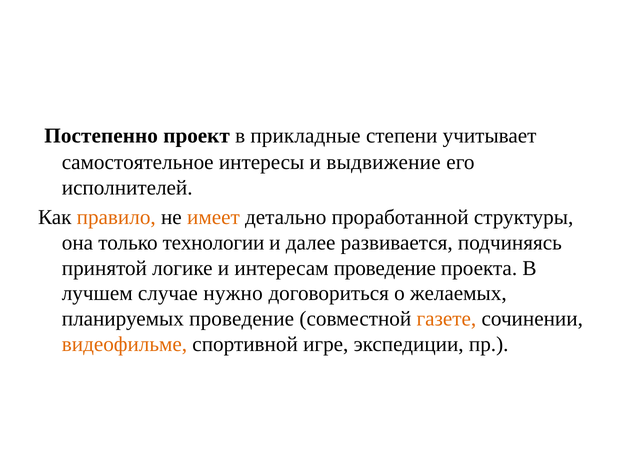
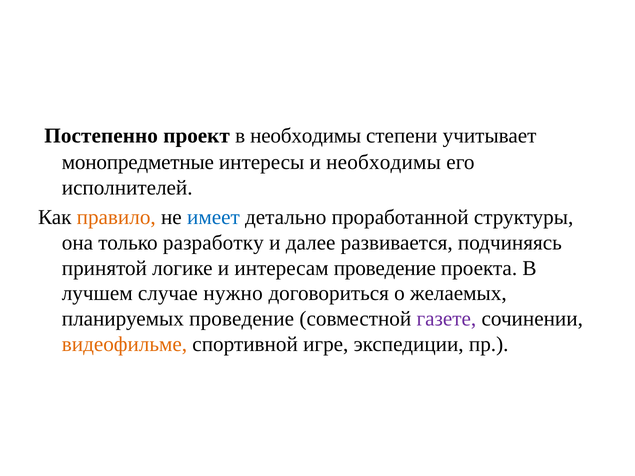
в прикладные: прикладные -> необходимы
самостоятельное: самостоятельное -> монопредметные
и выдвижение: выдвижение -> необходимы
имеет colour: orange -> blue
технологии: технологии -> разработку
газете colour: orange -> purple
